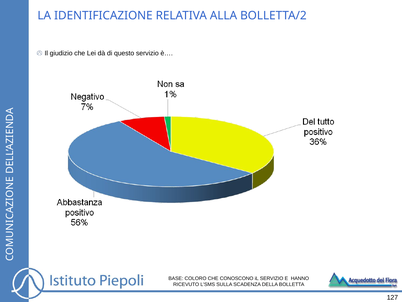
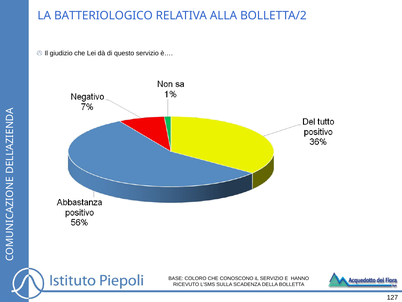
IDENTIFICAZIONE: IDENTIFICAZIONE -> BATTERIOLOGICO
